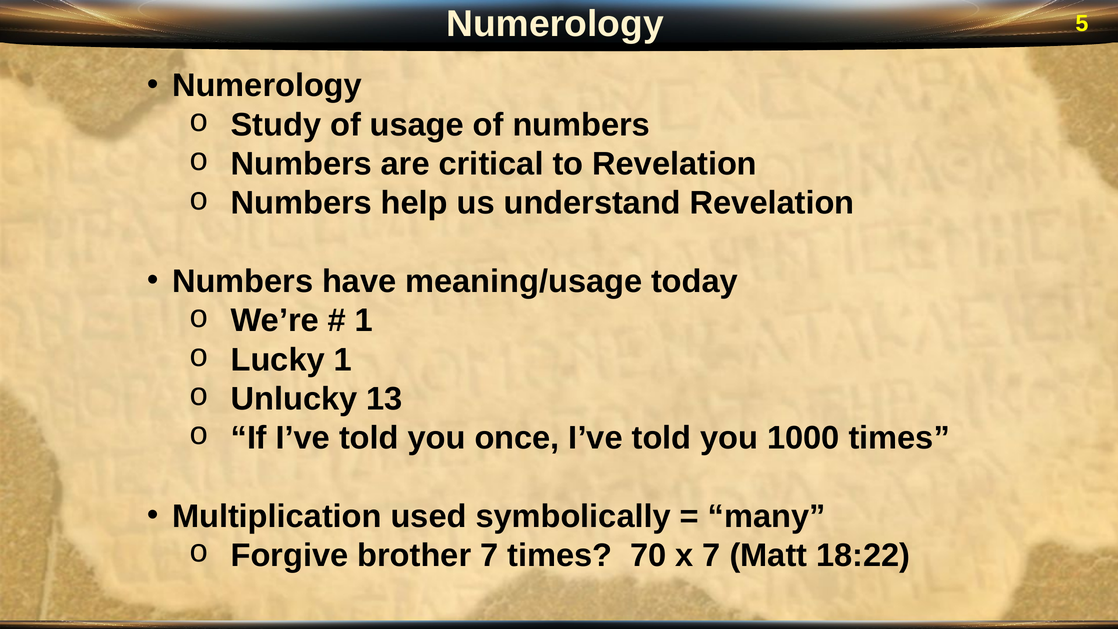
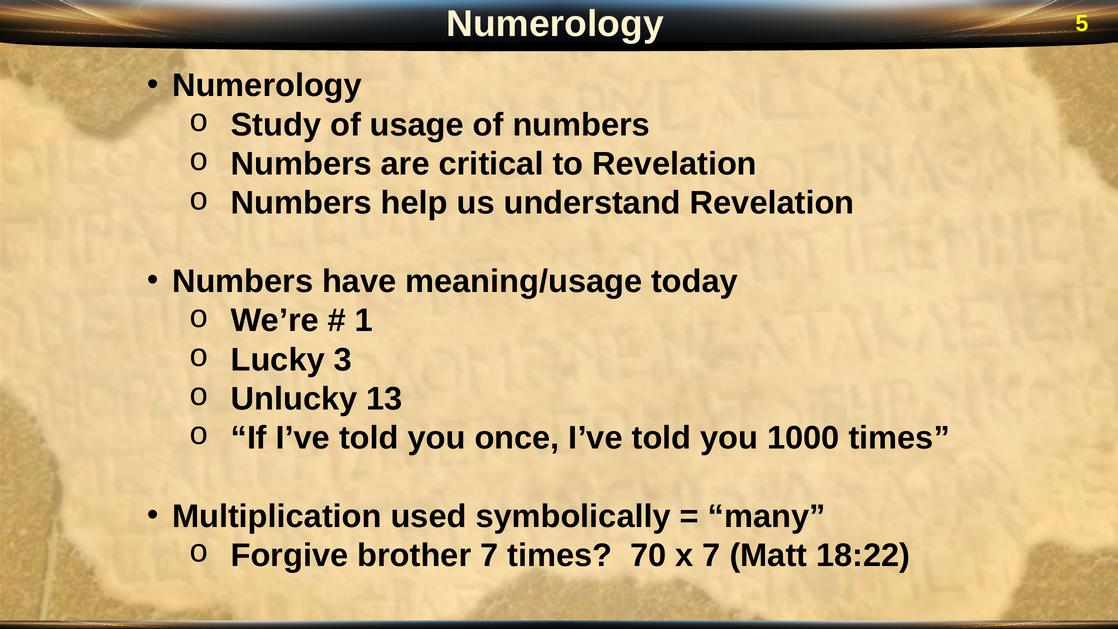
Lucky 1: 1 -> 3
